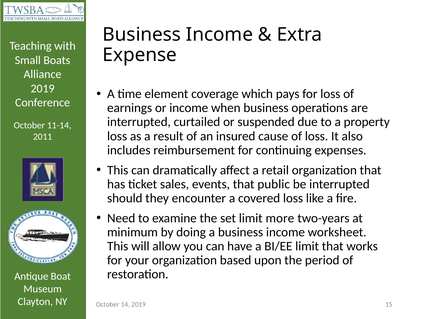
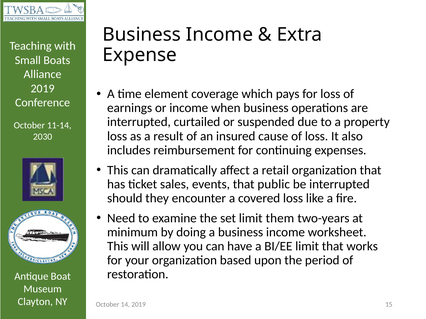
2011: 2011 -> 2030
more: more -> them
